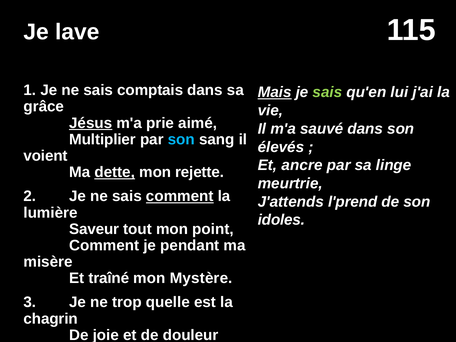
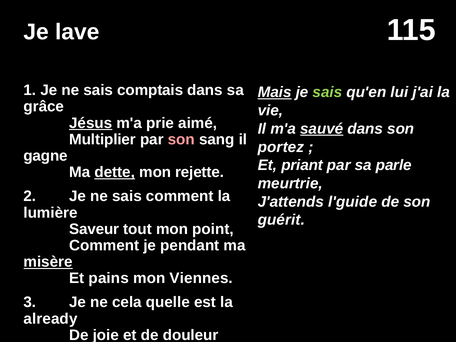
sauvé underline: none -> present
son at (181, 139) colour: light blue -> pink
élevés: élevés -> portez
voient: voient -> gagne
ancre: ancre -> priant
linge: linge -> parle
comment at (180, 196) underline: present -> none
l'prend: l'prend -> l'guide
idoles: idoles -> guérit
misère underline: none -> present
traîné: traîné -> pains
Mystère: Mystère -> Viennes
trop: trop -> cela
chagrin: chagrin -> already
